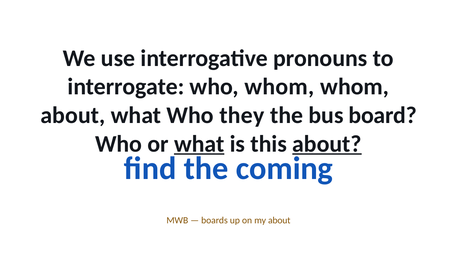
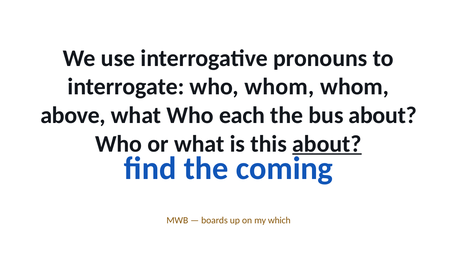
about at (73, 115): about -> above
they: they -> each
bus board: board -> about
what at (199, 144) underline: present -> none
my about: about -> which
